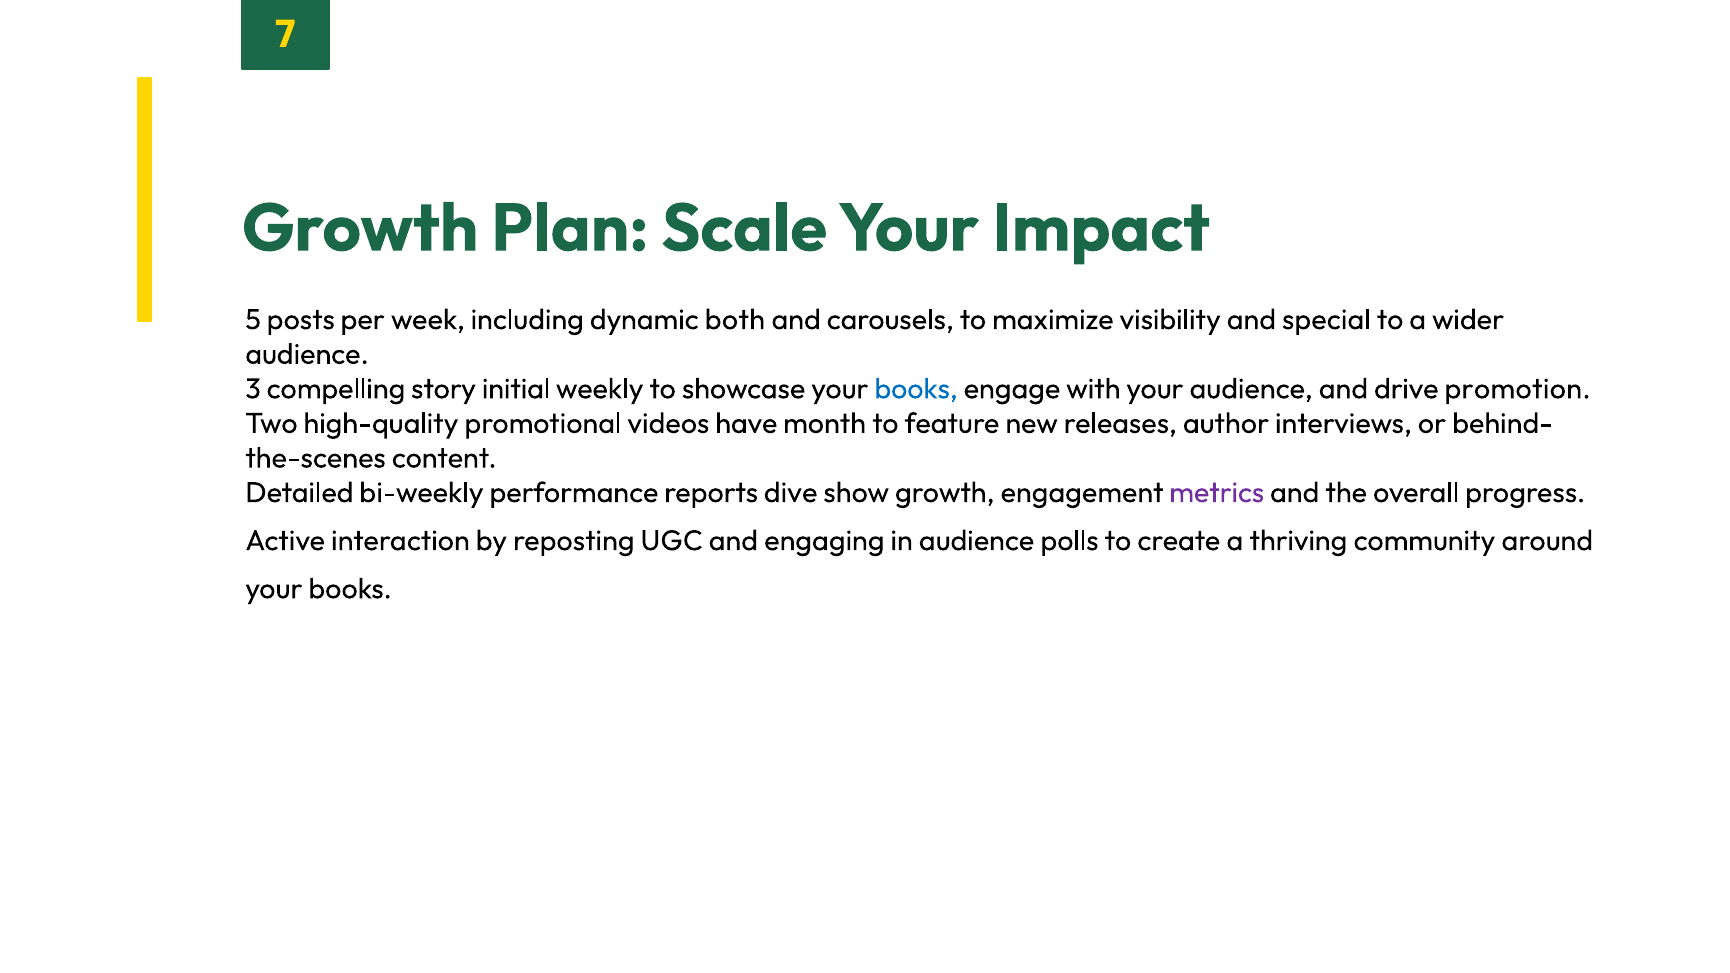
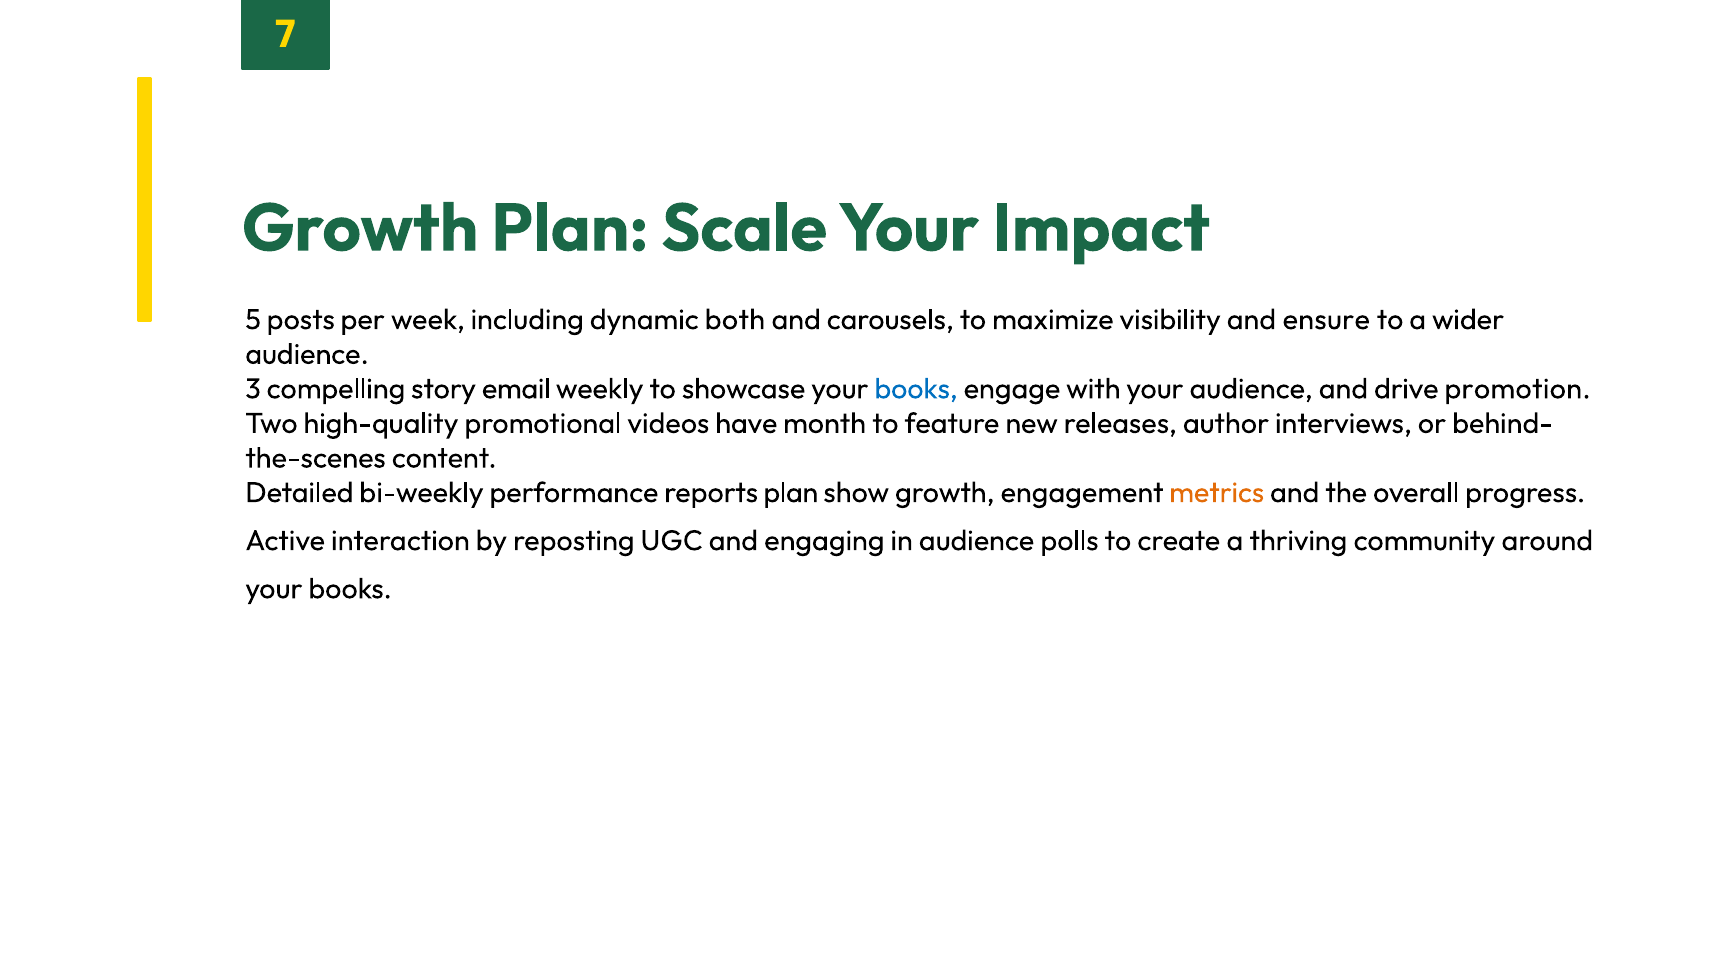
special: special -> ensure
initial: initial -> email
reports dive: dive -> plan
metrics colour: purple -> orange
